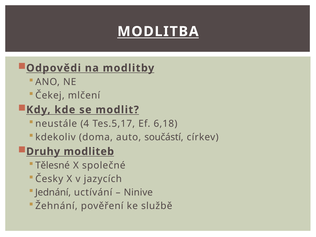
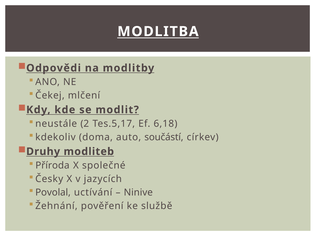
4: 4 -> 2
Tělesné: Tělesné -> Příroda
Jednání: Jednání -> Povolal
